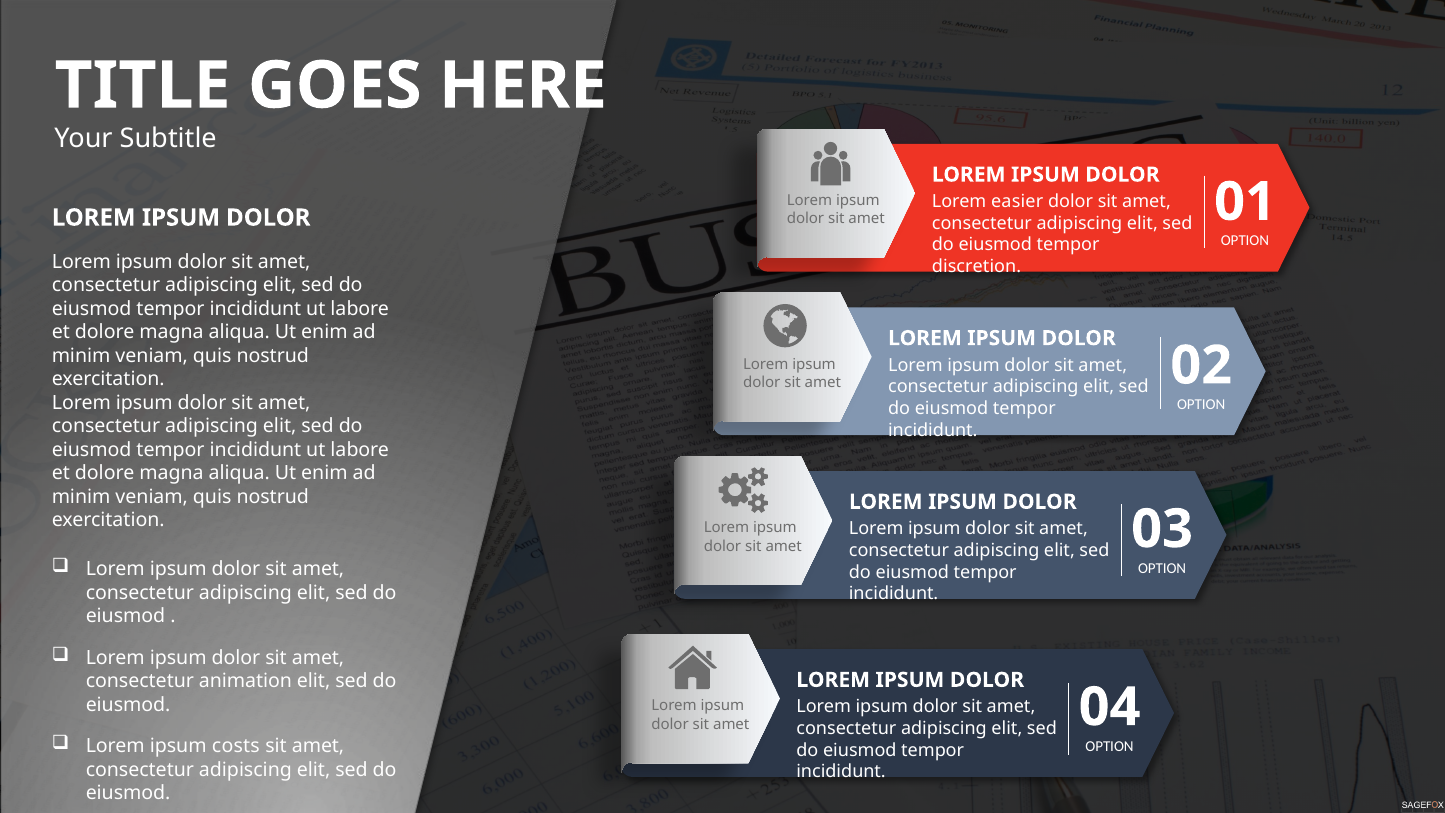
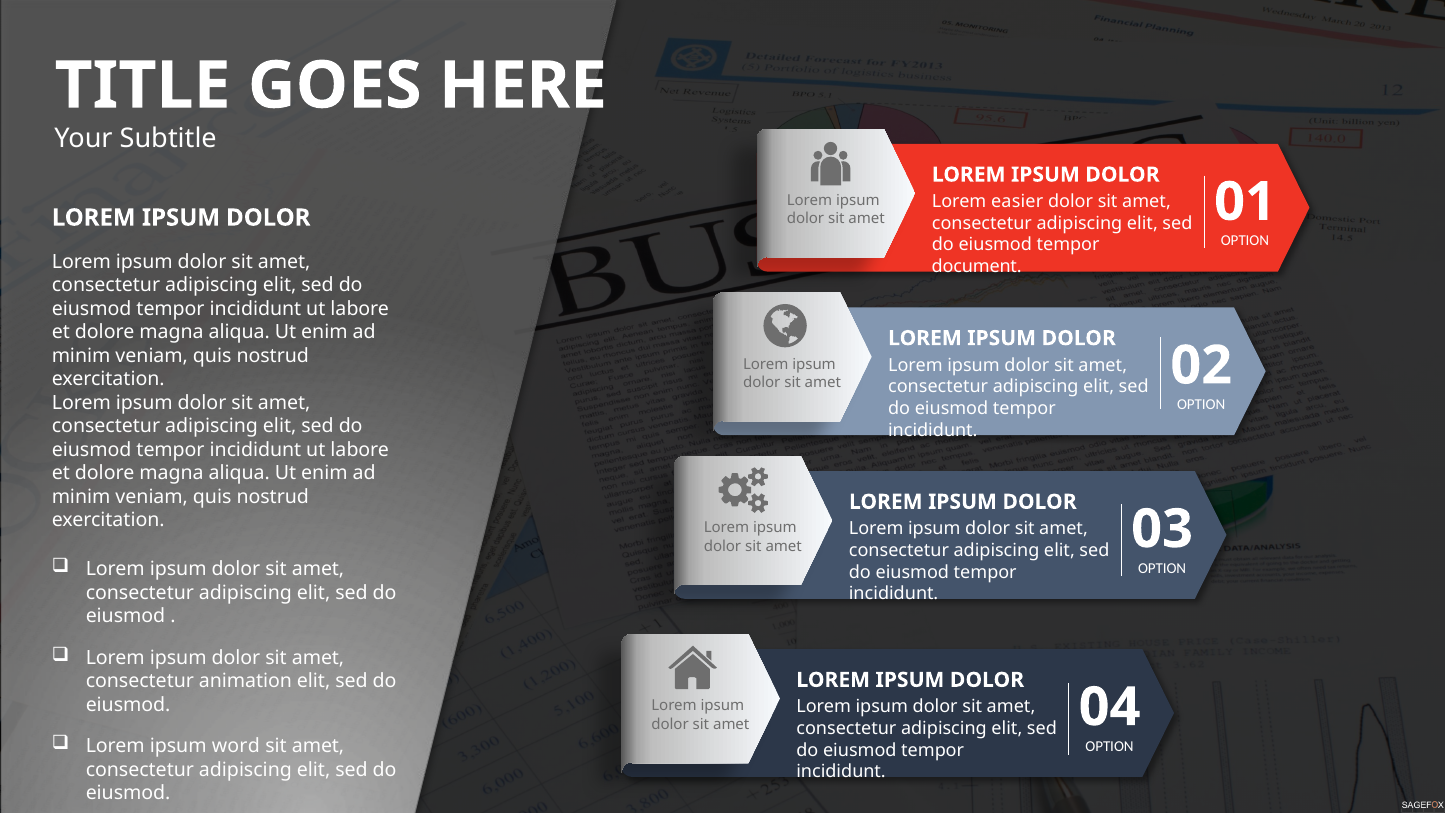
discretion: discretion -> document
costs: costs -> word
